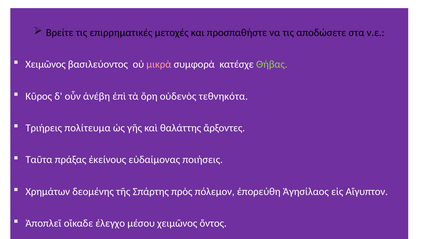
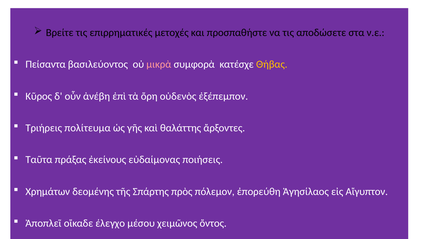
Χειμῶνος at (46, 64): Χειμῶνος -> Πείσαντα
Θήβας colour: light green -> yellow
τεθνηκότα: τεθνηκότα -> ἐξέπεμπον
